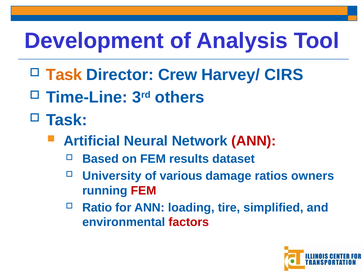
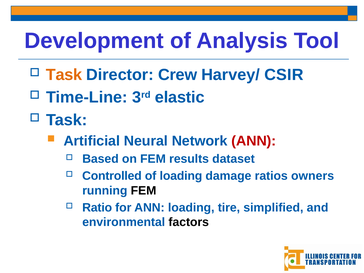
CIRS: CIRS -> CSIR
others: others -> elastic
University: University -> Controlled
of various: various -> loading
FEM at (144, 191) colour: red -> black
factors colour: red -> black
